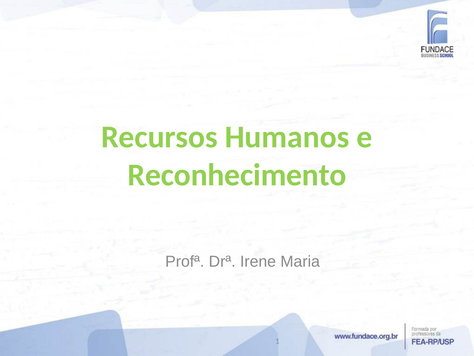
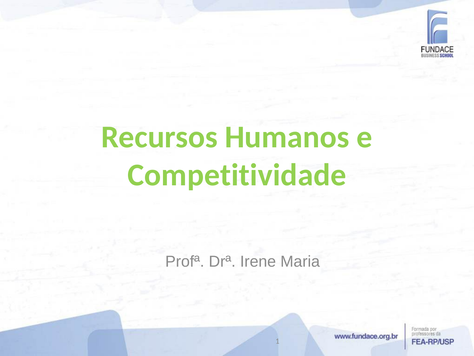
Reconhecimento: Reconhecimento -> Competitividade
